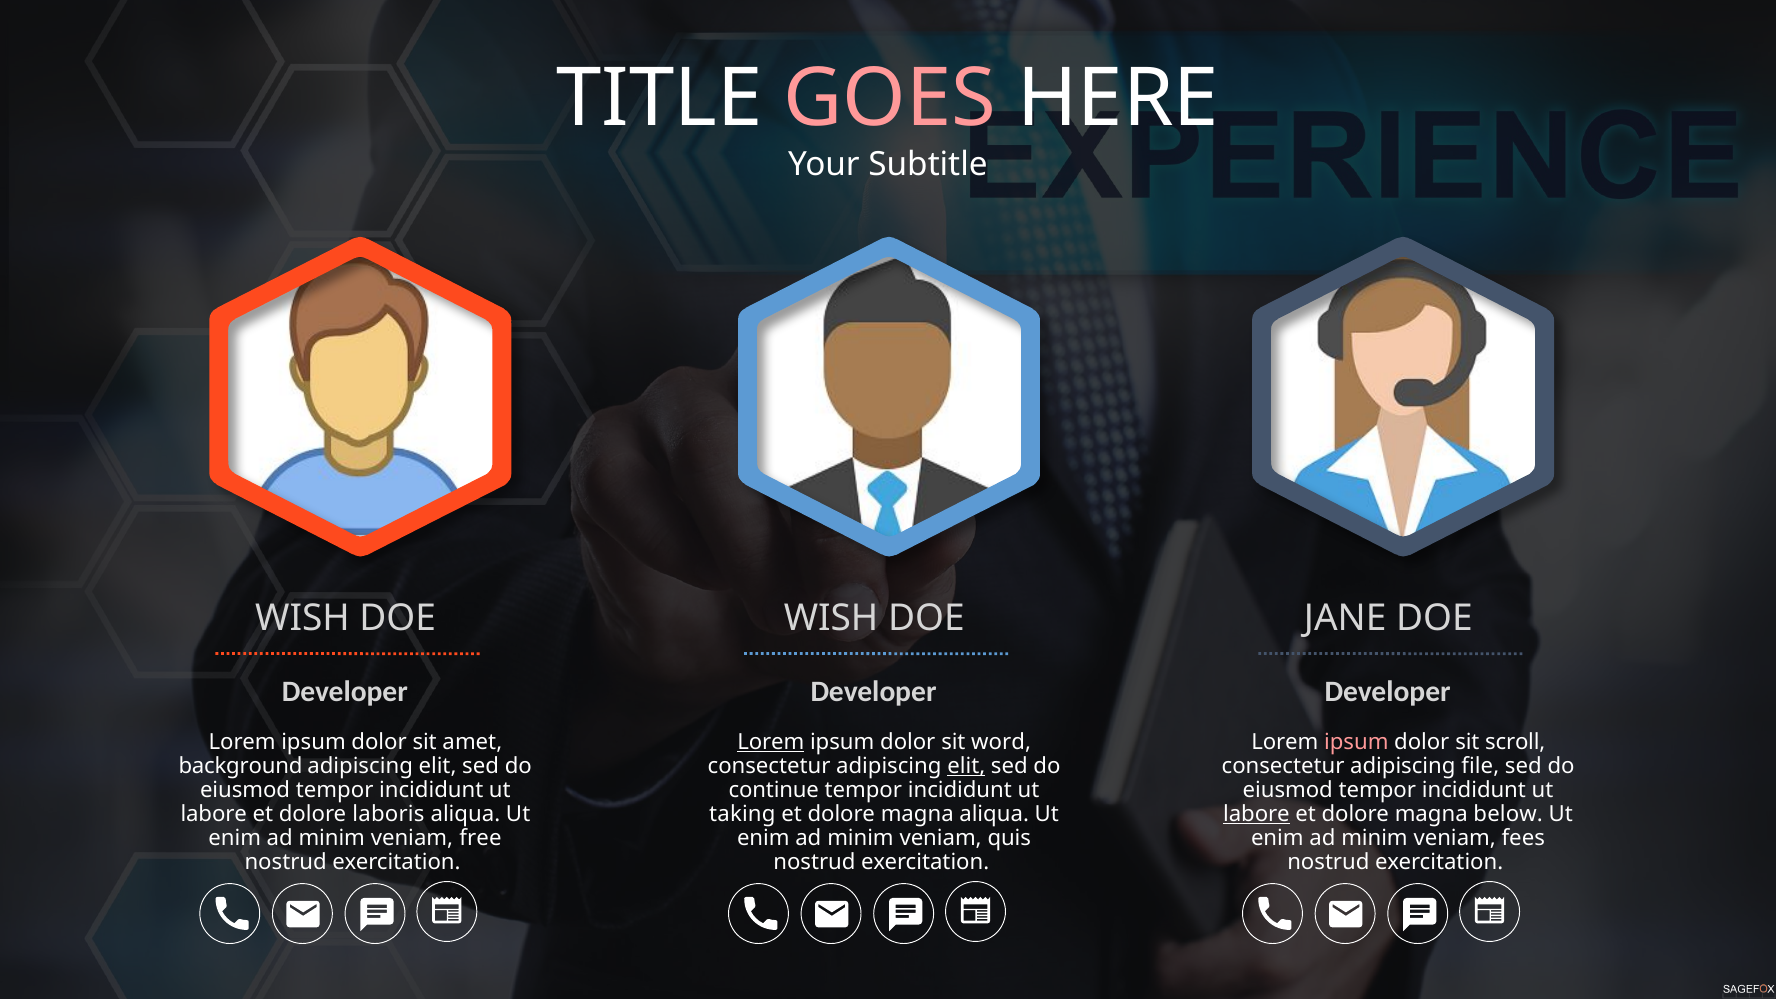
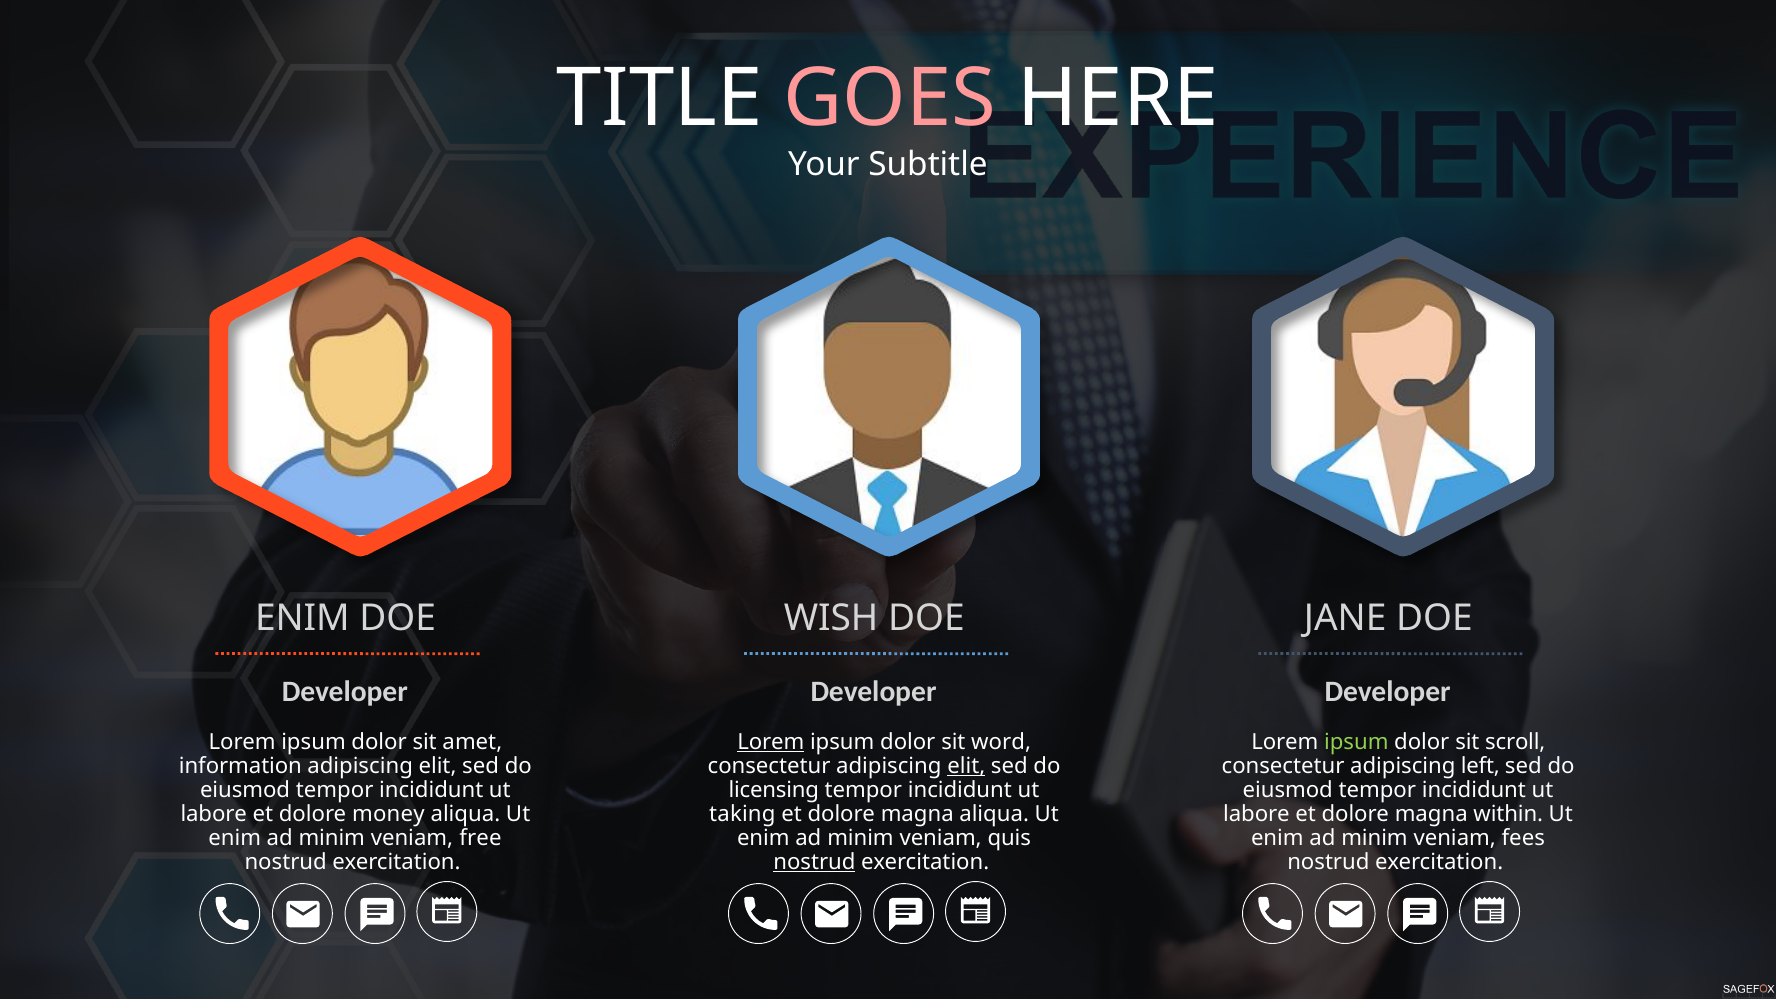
WISH at (302, 618): WISH -> ENIM
ipsum at (1356, 742) colour: pink -> light green
background: background -> information
file: file -> left
continue: continue -> licensing
laboris: laboris -> money
labore at (1256, 814) underline: present -> none
below: below -> within
nostrud at (814, 862) underline: none -> present
